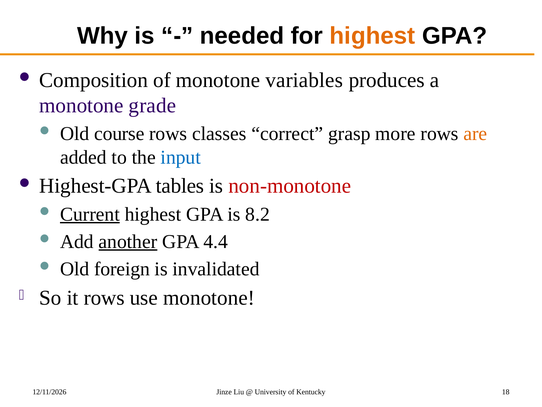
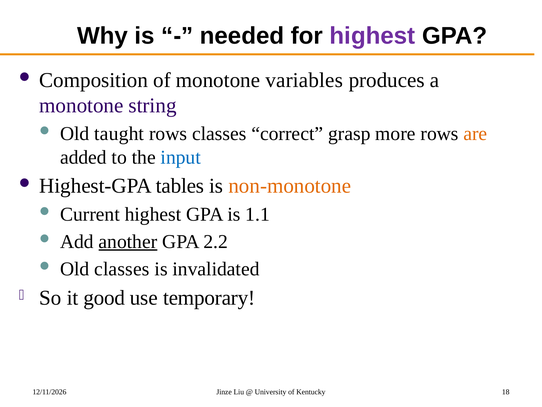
highest at (372, 36) colour: orange -> purple
grade: grade -> string
course: course -> taught
non-monotone colour: red -> orange
Current underline: present -> none
8.2: 8.2 -> 1.1
4.4: 4.4 -> 2.2
Old foreign: foreign -> classes
it rows: rows -> good
use monotone: monotone -> temporary
